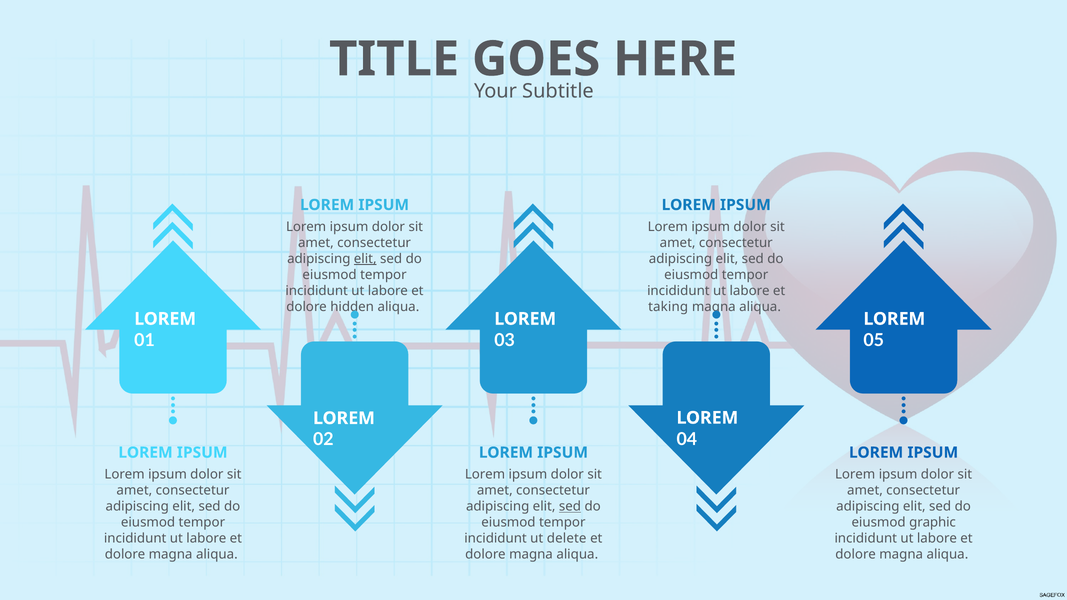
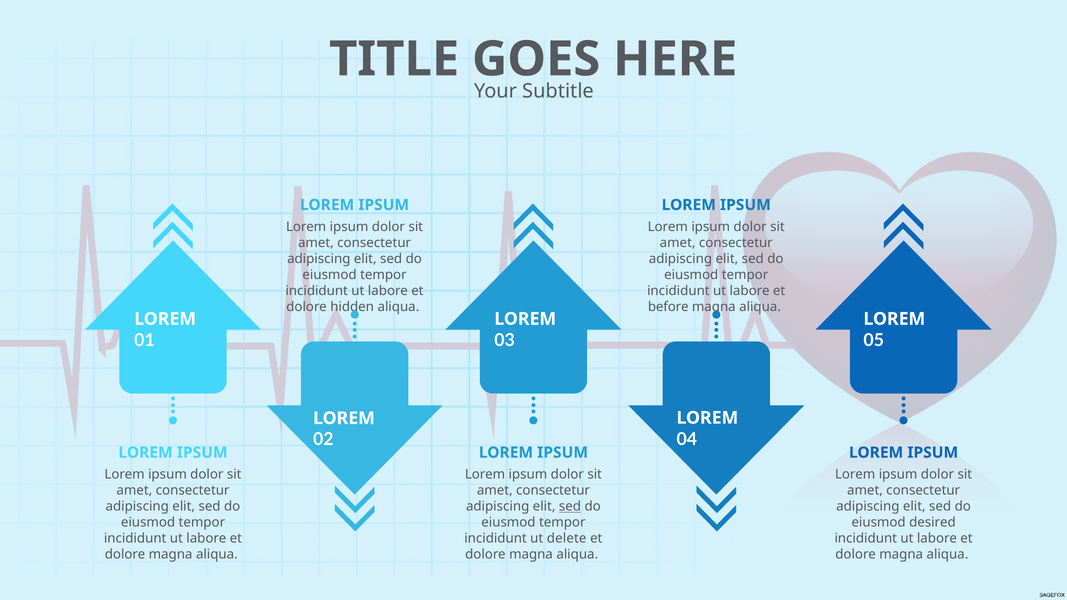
elit at (365, 259) underline: present -> none
taking: taking -> before
graphic: graphic -> desired
